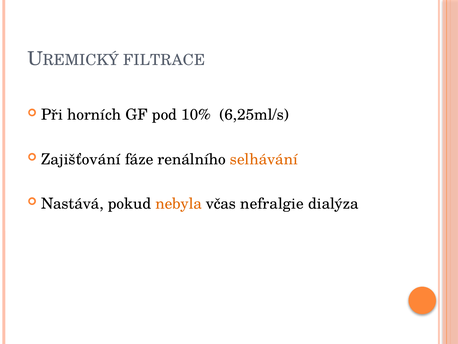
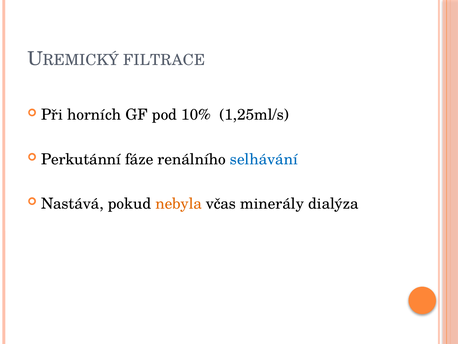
6,25ml/s: 6,25ml/s -> 1,25ml/s
Zajišťování: Zajišťování -> Perkutánní
selhávání colour: orange -> blue
nefralgie: nefralgie -> minerály
